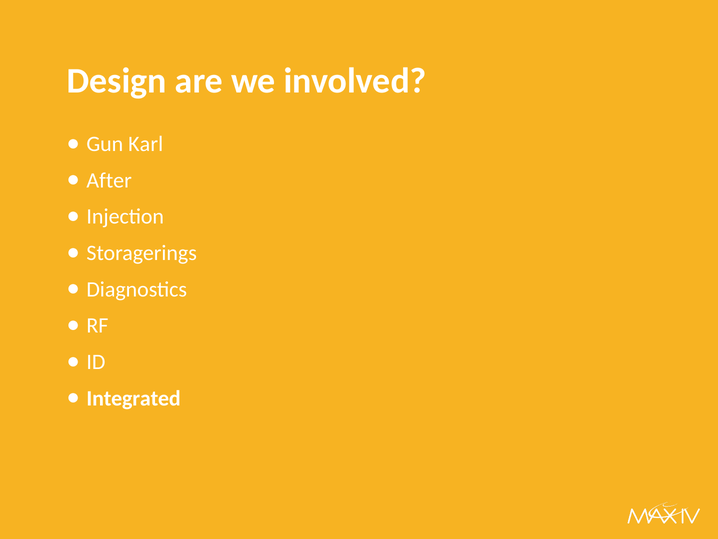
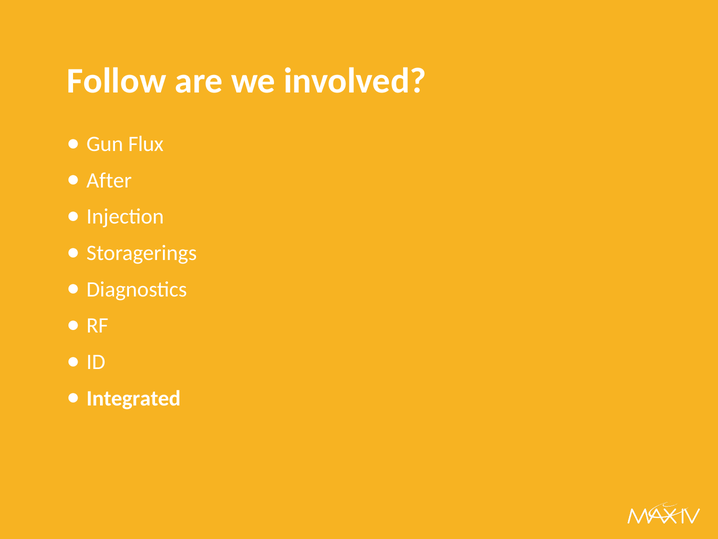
Design: Design -> Follow
Karl: Karl -> Flux
